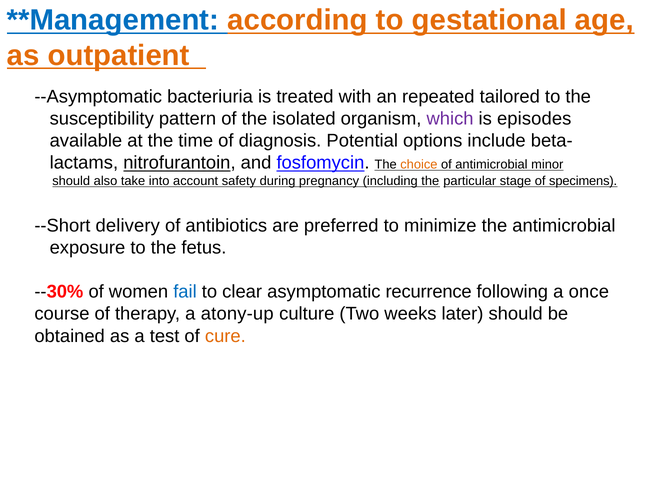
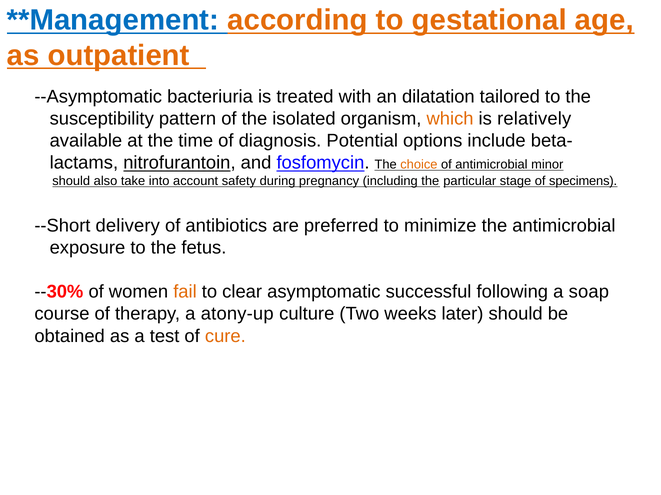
repeated: repeated -> dilatation
which colour: purple -> orange
episodes: episodes -> relatively
fail colour: blue -> orange
recurrence: recurrence -> successful
once: once -> soap
